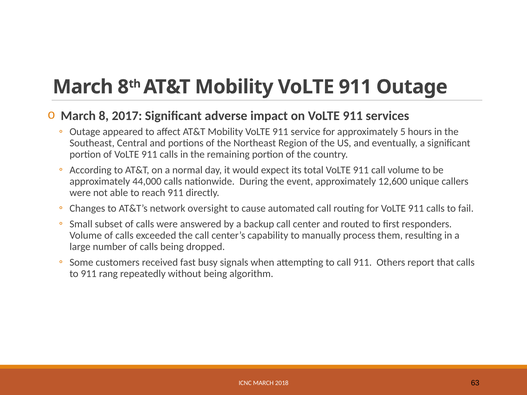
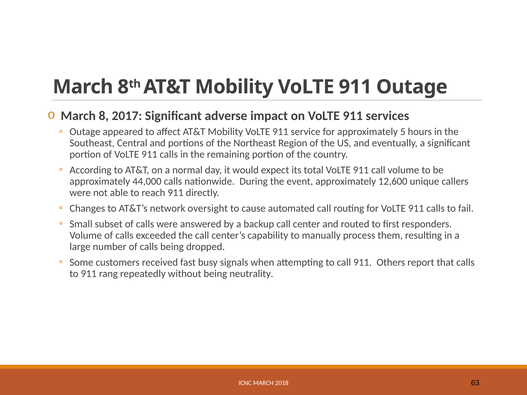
algorithm: algorithm -> neutrality
